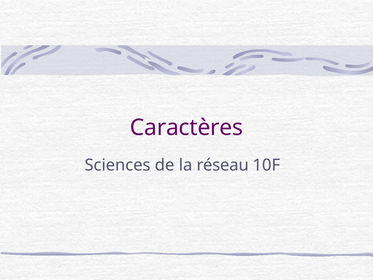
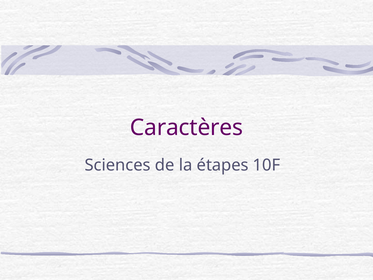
réseau: réseau -> étapes
